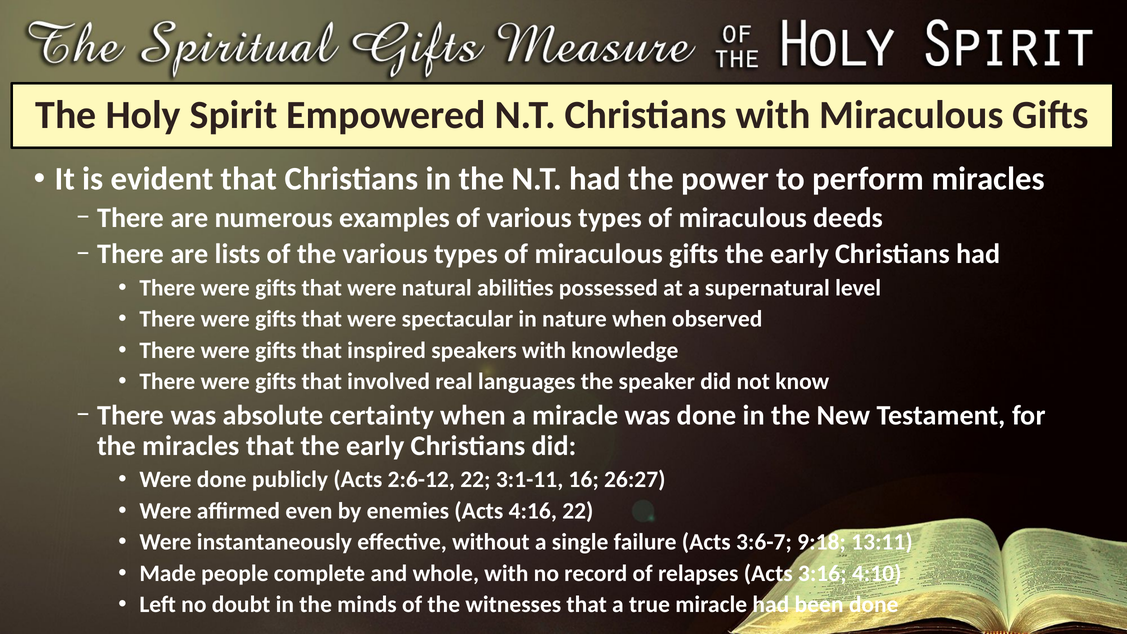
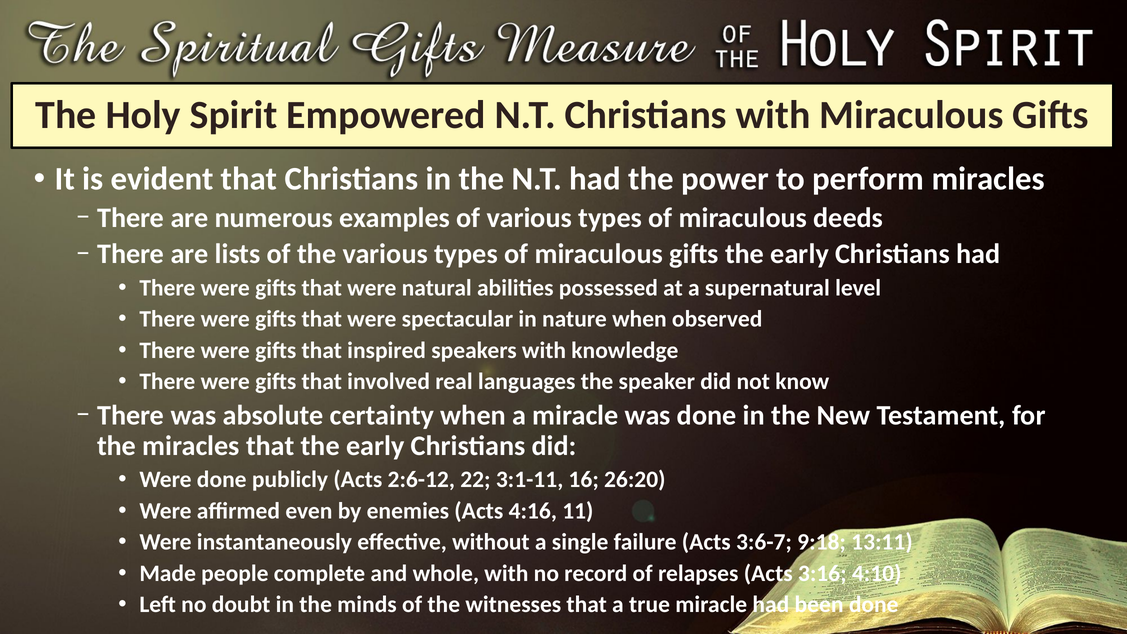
26:27: 26:27 -> 26:20
4:16 22: 22 -> 11
